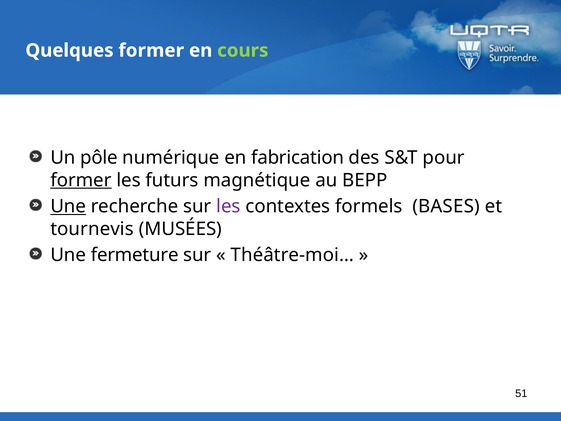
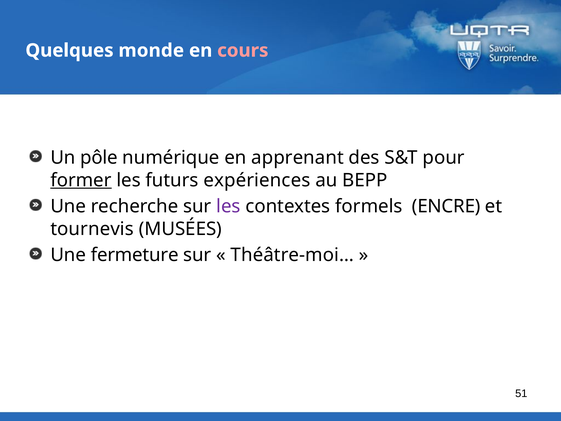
Quelques former: former -> monde
cours colour: light green -> pink
fabrication: fabrication -> apprenant
magnétique: magnétique -> expériences
Une at (68, 206) underline: present -> none
BASES: BASES -> ENCRE
